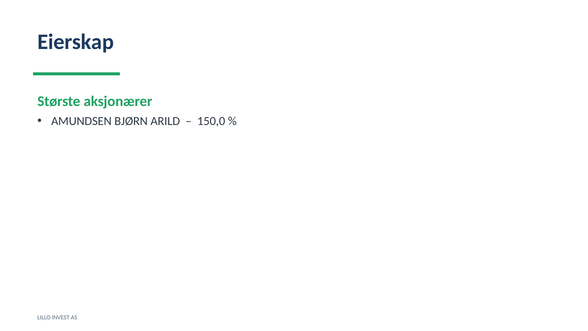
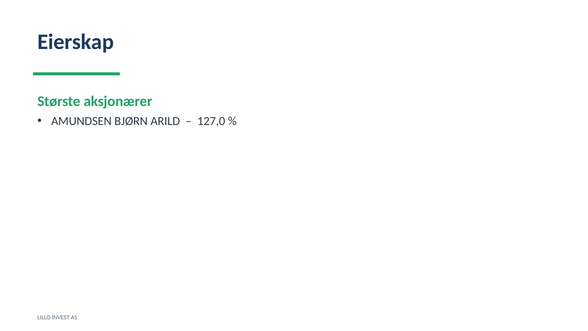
150,0: 150,0 -> 127,0
